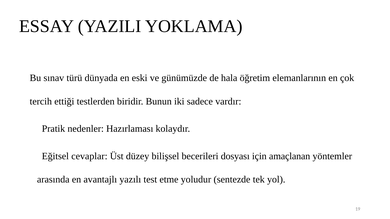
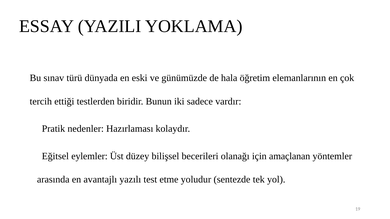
cevaplar: cevaplar -> eylemler
dosyası: dosyası -> olanağı
